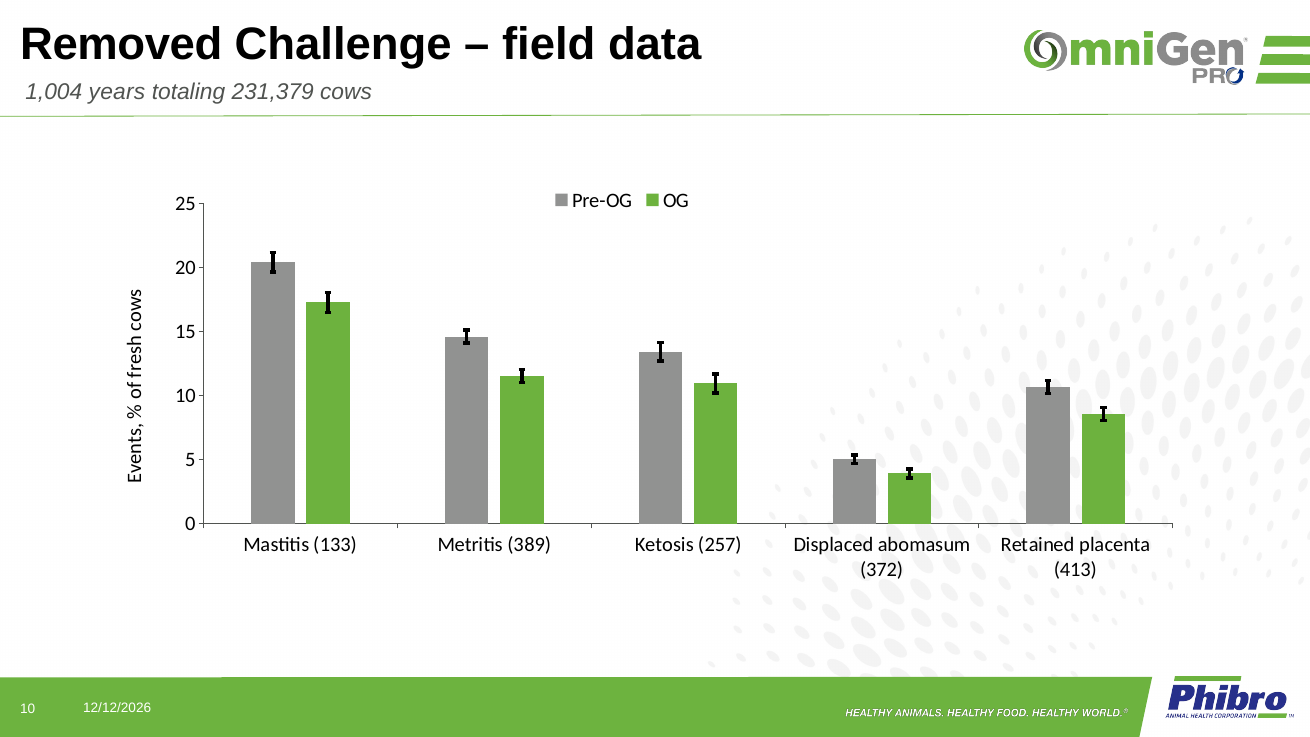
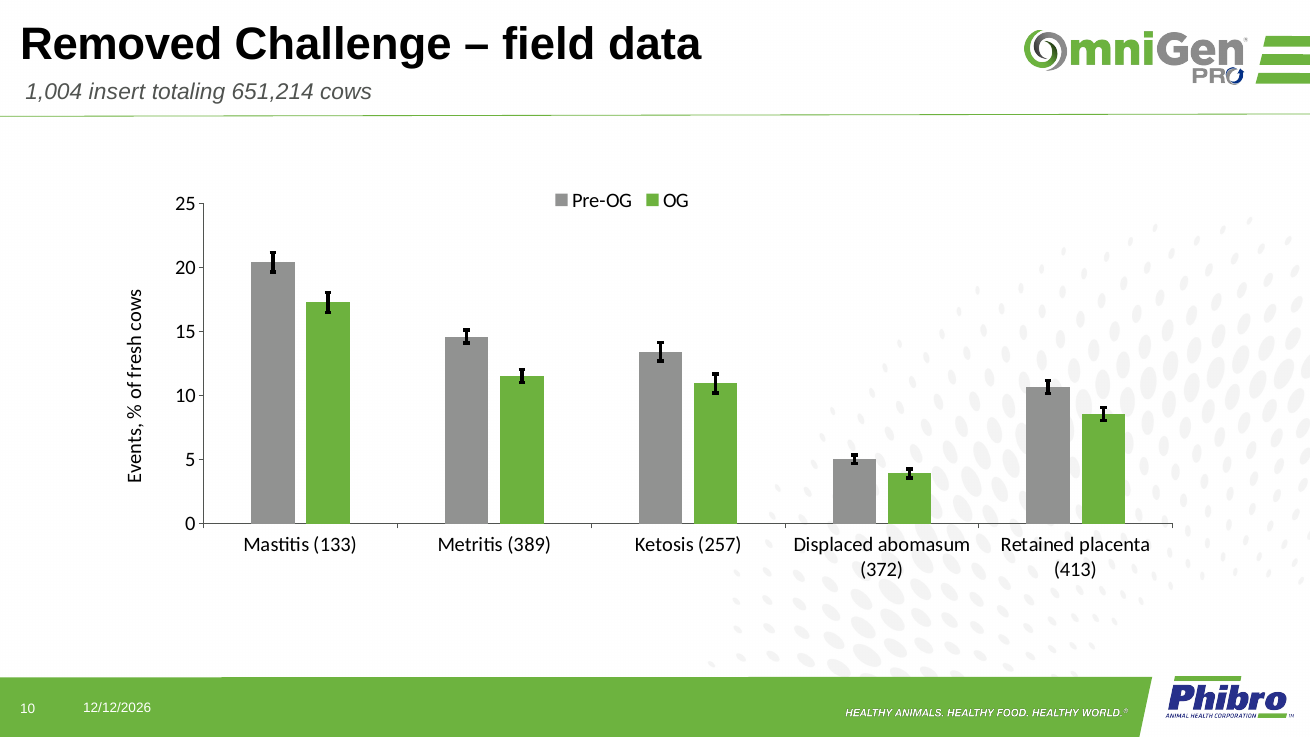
years: years -> insert
231,379: 231,379 -> 651,214
